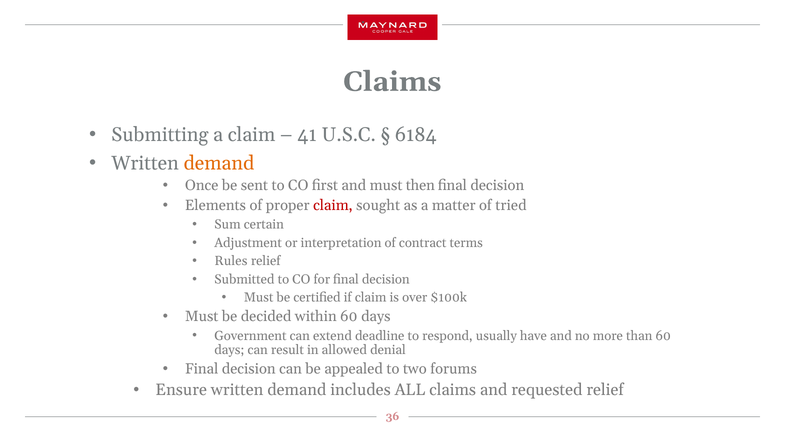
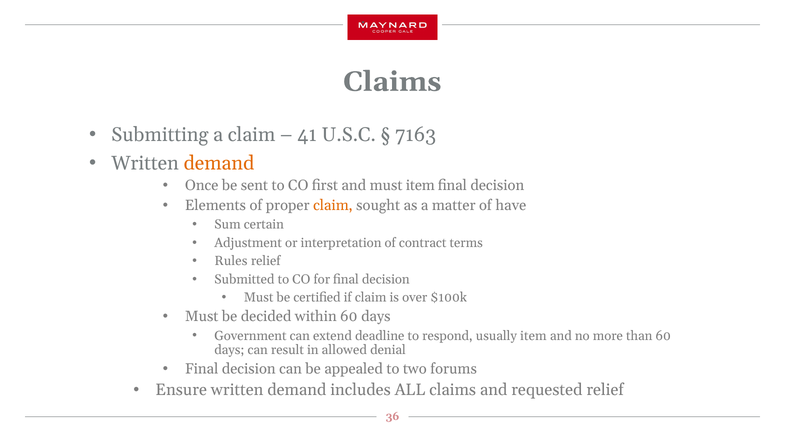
6184: 6184 -> 7163
must then: then -> item
claim at (333, 205) colour: red -> orange
tried: tried -> have
usually have: have -> item
